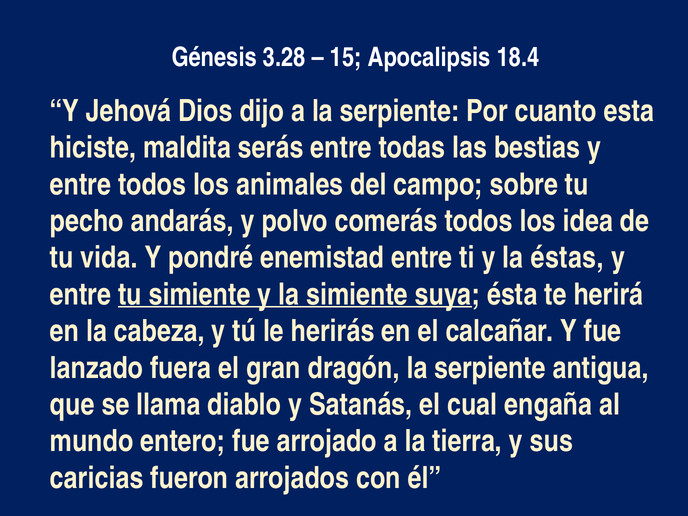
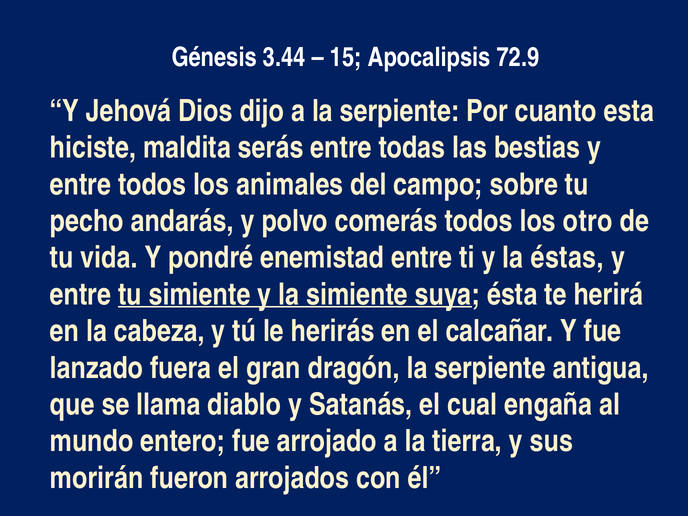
3.28: 3.28 -> 3.44
18.4: 18.4 -> 72.9
idea: idea -> otro
caricias: caricias -> morirán
